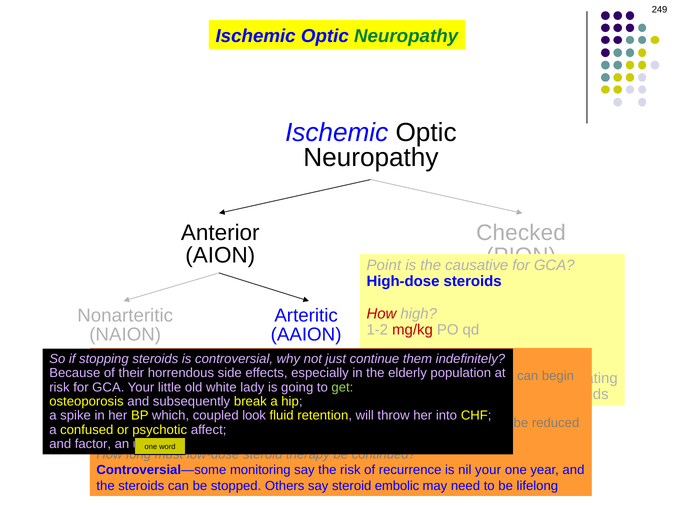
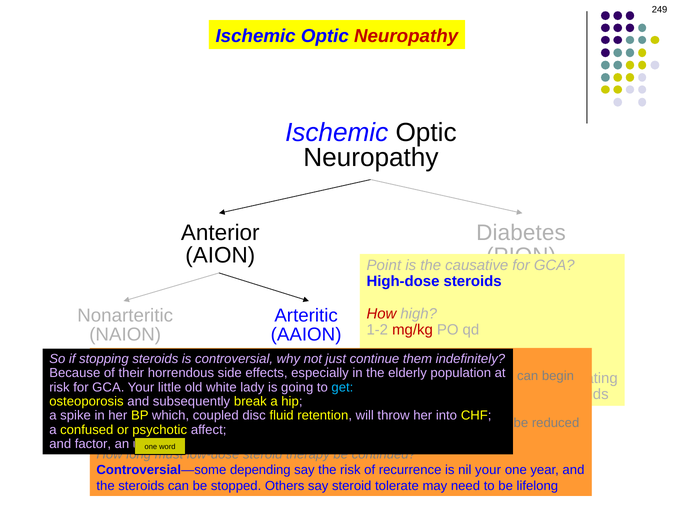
Neuropathy at (406, 36) colour: green -> red
Checked: Checked -> Diabetes
get colour: light green -> light blue
look: look -> disc
Controversial—some monitoring: monitoring -> depending
embolic: embolic -> tolerate
